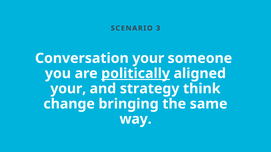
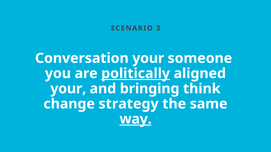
strategy: strategy -> bringing
bringing: bringing -> strategy
way underline: none -> present
